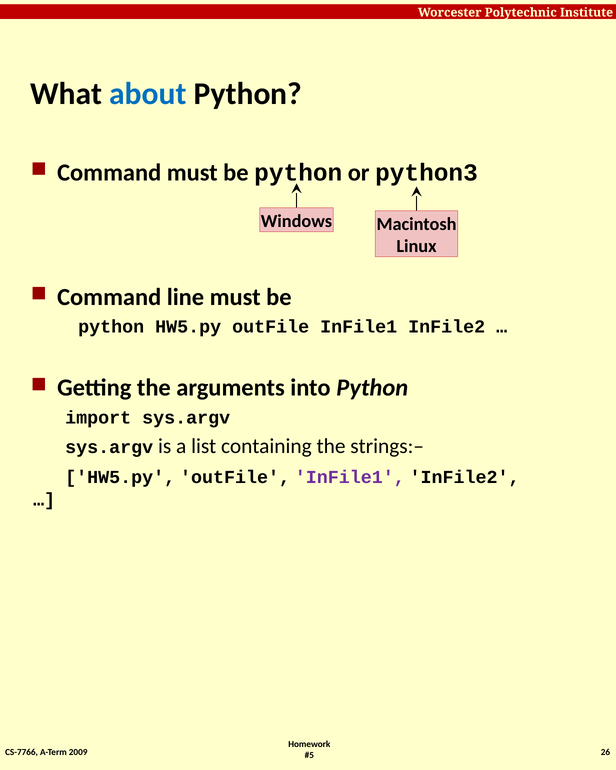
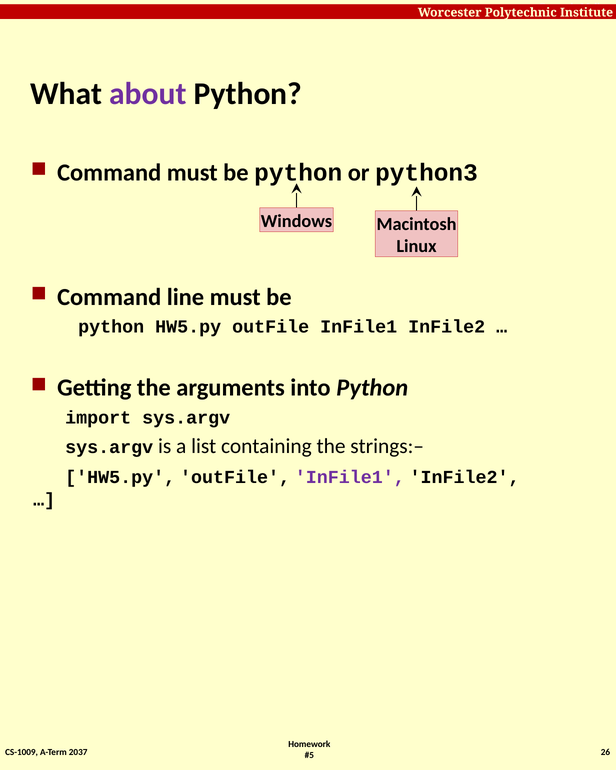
about colour: blue -> purple
CS-7766: CS-7766 -> CS-1009
2009: 2009 -> 2037
